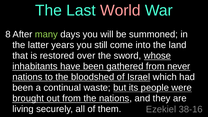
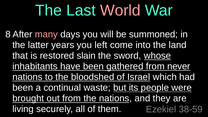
many colour: light green -> pink
still: still -> left
over: over -> slain
38-16: 38-16 -> 38-59
